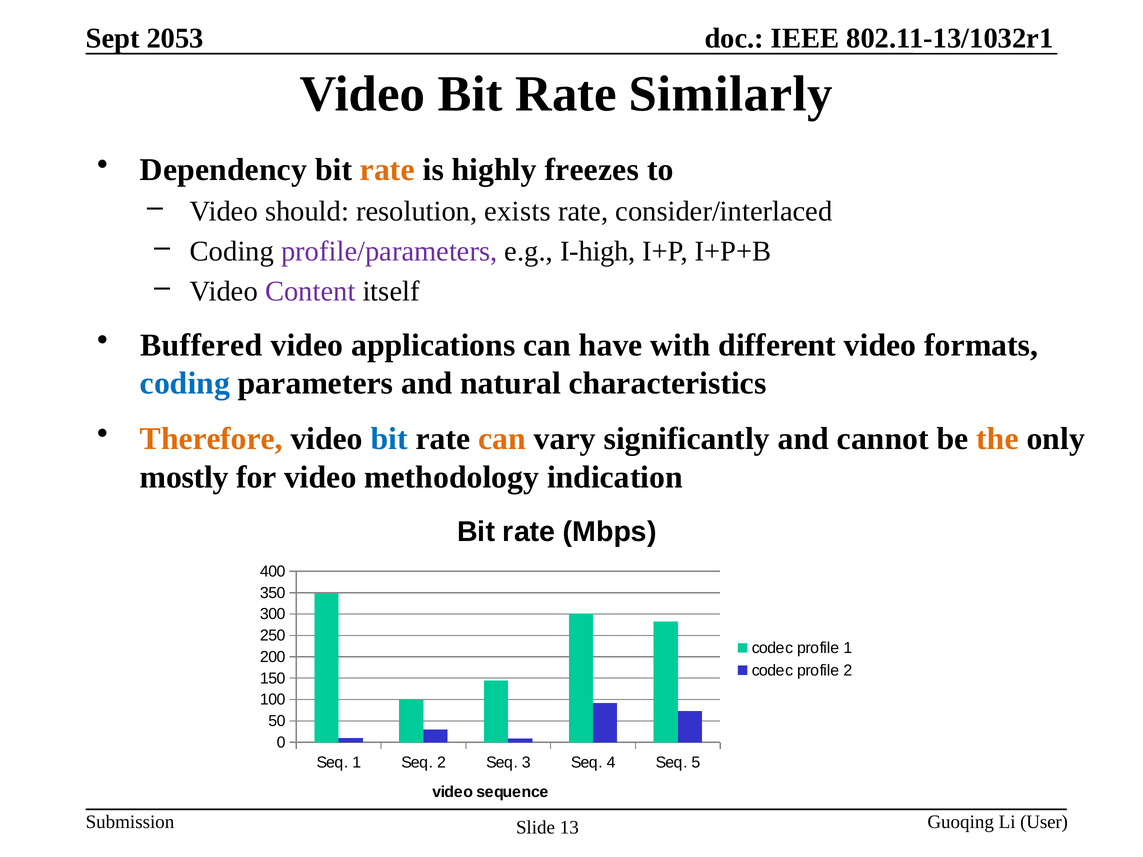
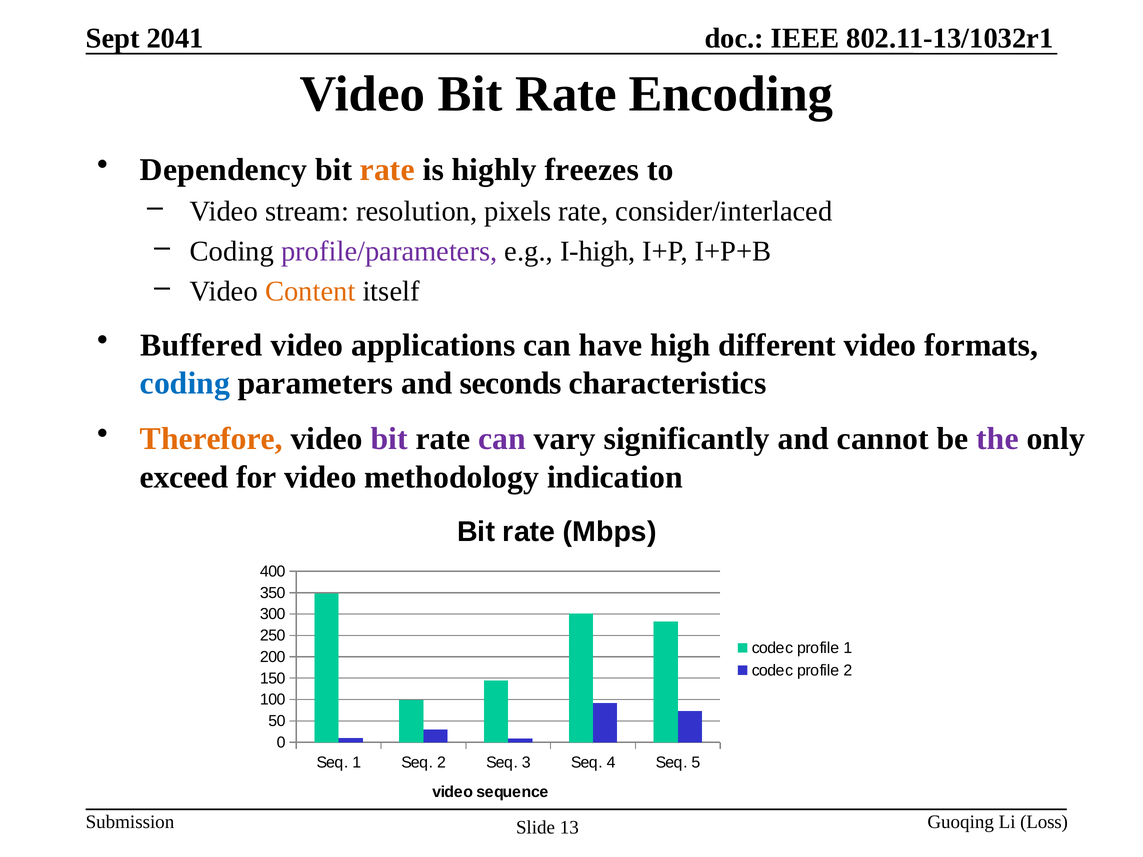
2053: 2053 -> 2041
Similarly: Similarly -> Encoding
should: should -> stream
exists: exists -> pixels
Content colour: purple -> orange
with: with -> high
natural: natural -> seconds
bit at (389, 439) colour: blue -> purple
can at (502, 439) colour: orange -> purple
the colour: orange -> purple
mostly: mostly -> exceed
User: User -> Loss
